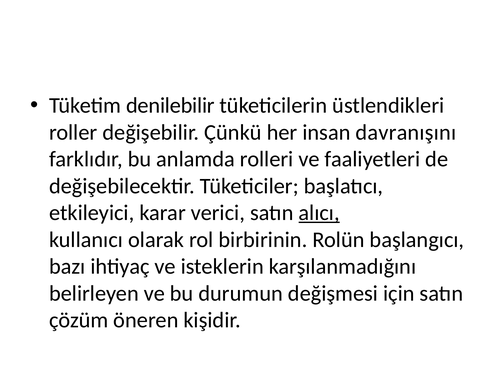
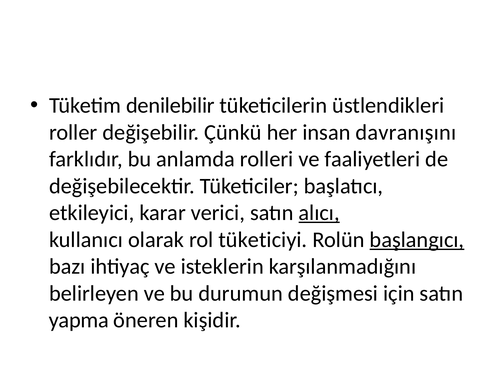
birbirinin: birbirinin -> tüketiciyi
başlangıcı underline: none -> present
çözüm: çözüm -> yapma
